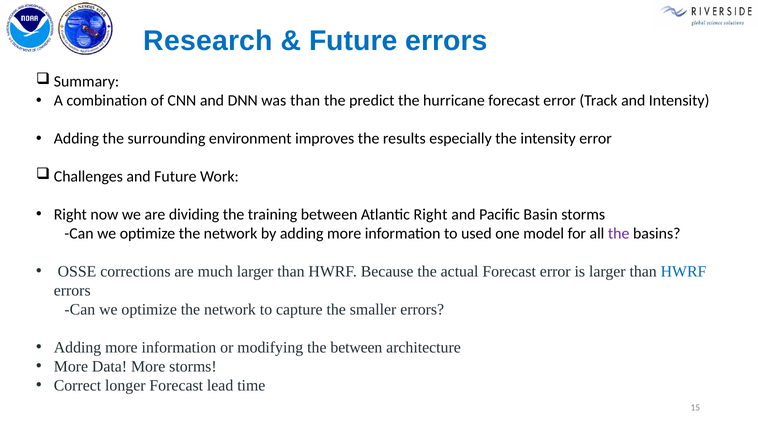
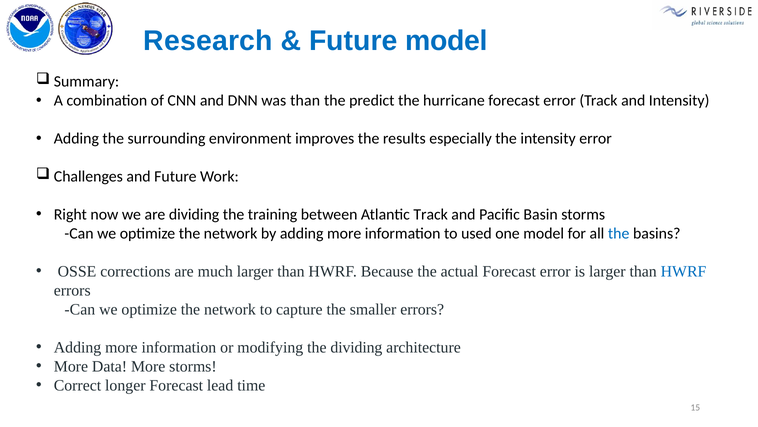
Future errors: errors -> model
Atlantic Right: Right -> Track
the at (619, 233) colour: purple -> blue
the between: between -> dividing
